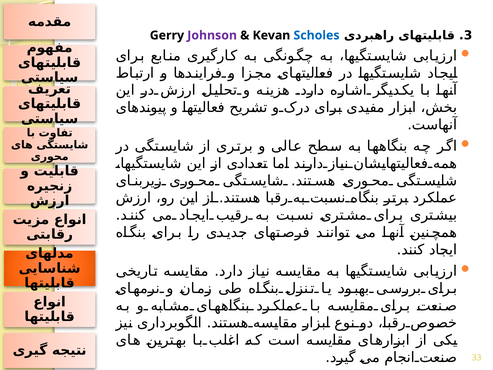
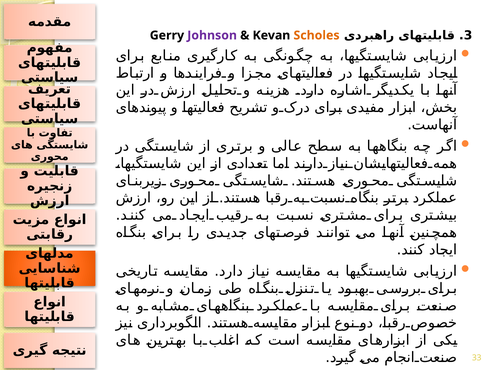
Scholes colour: blue -> orange
